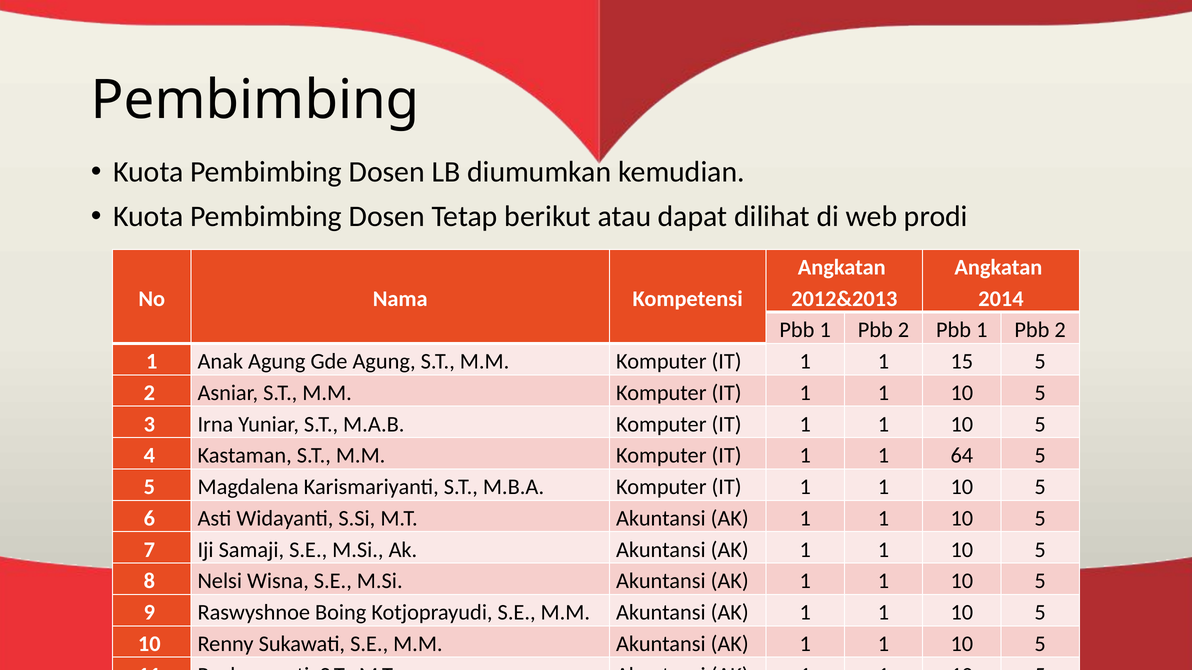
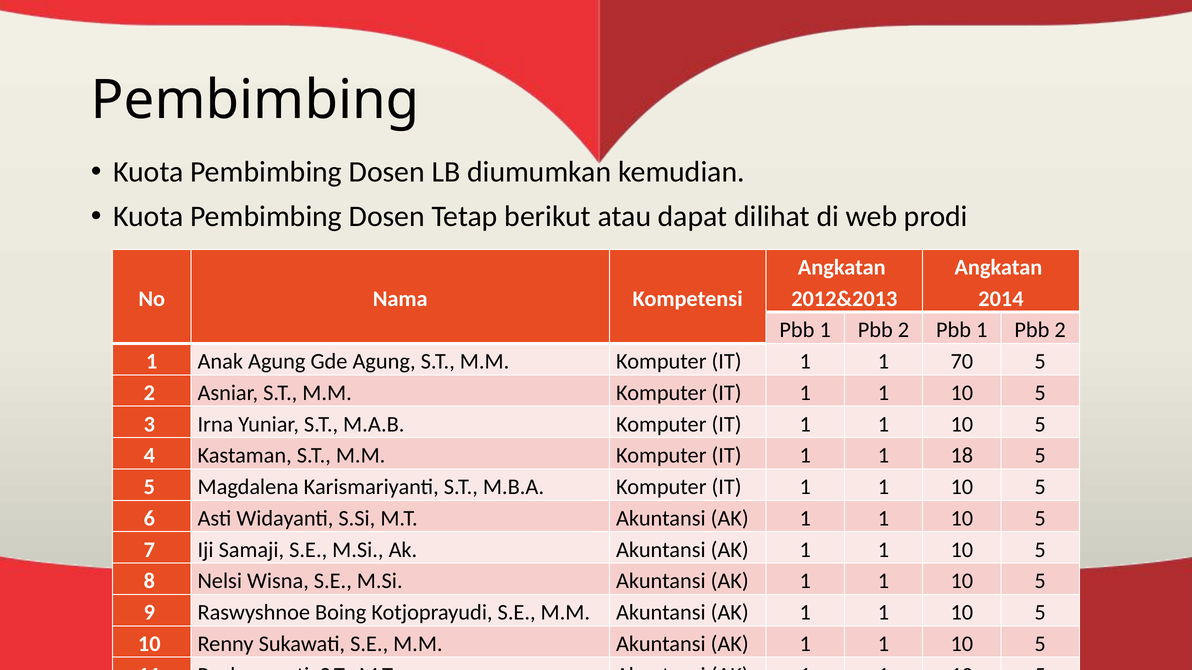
15: 15 -> 70
64: 64 -> 18
